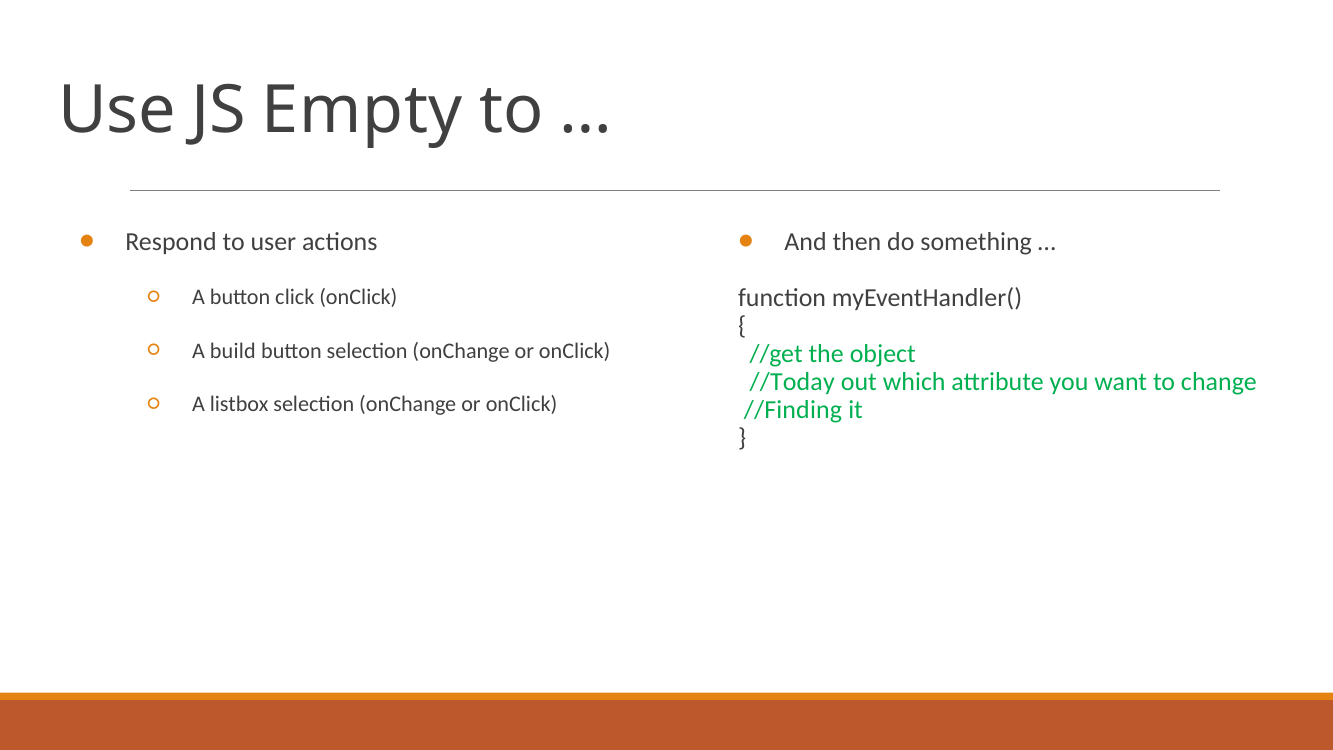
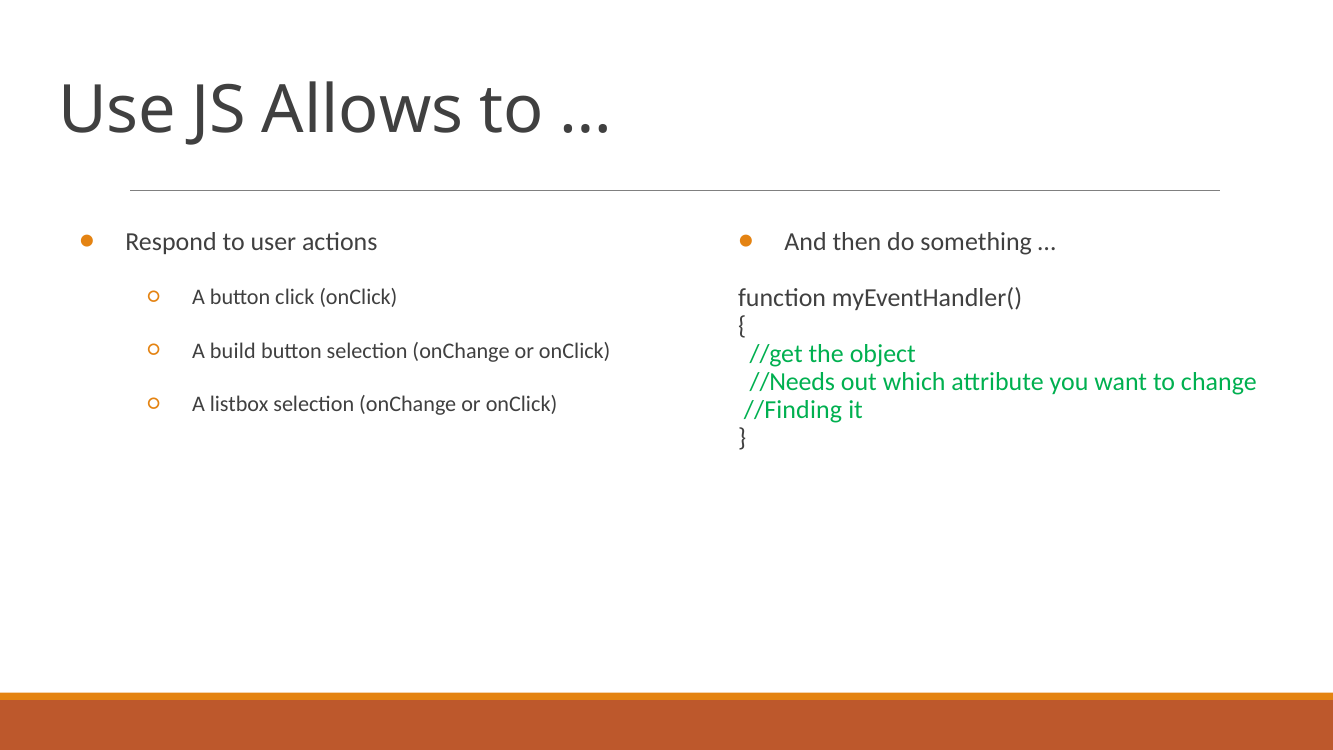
Empty: Empty -> Allows
//Today: //Today -> //Needs
